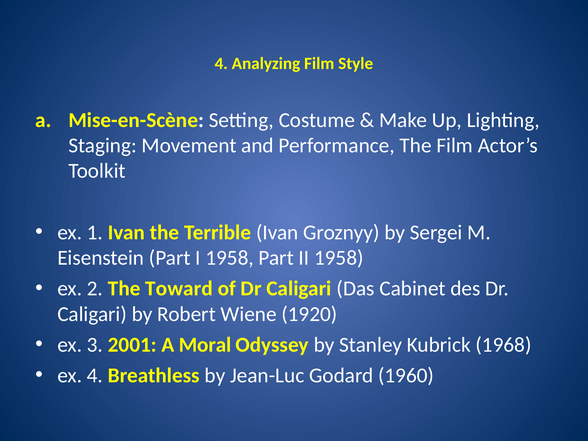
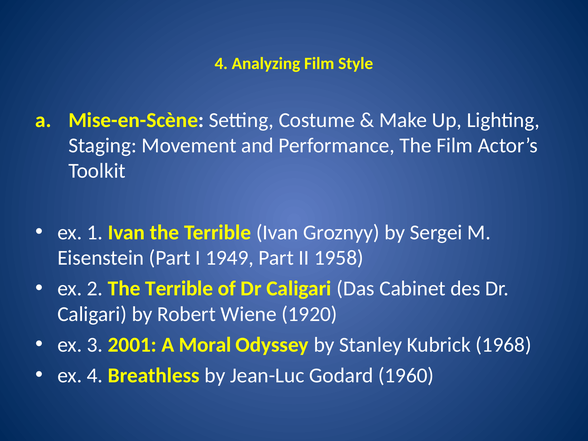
I 1958: 1958 -> 1949
2 The Toward: Toward -> Terrible
